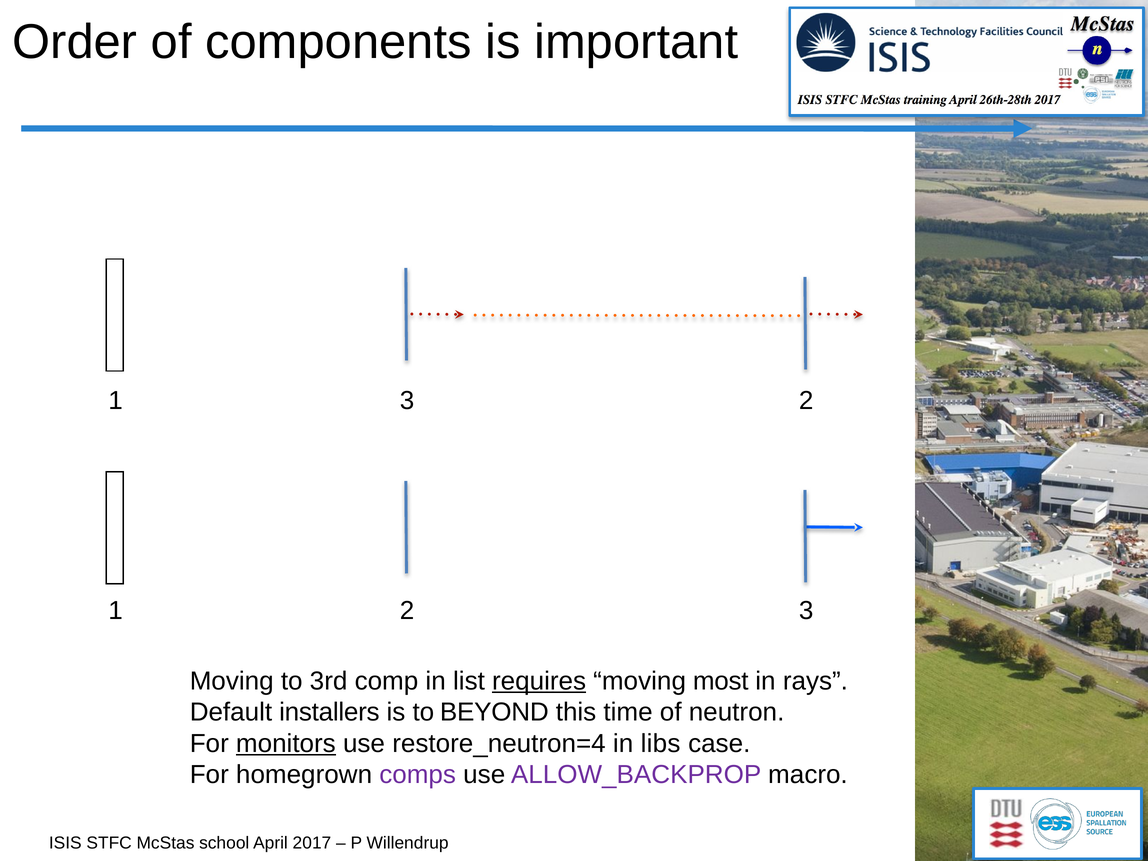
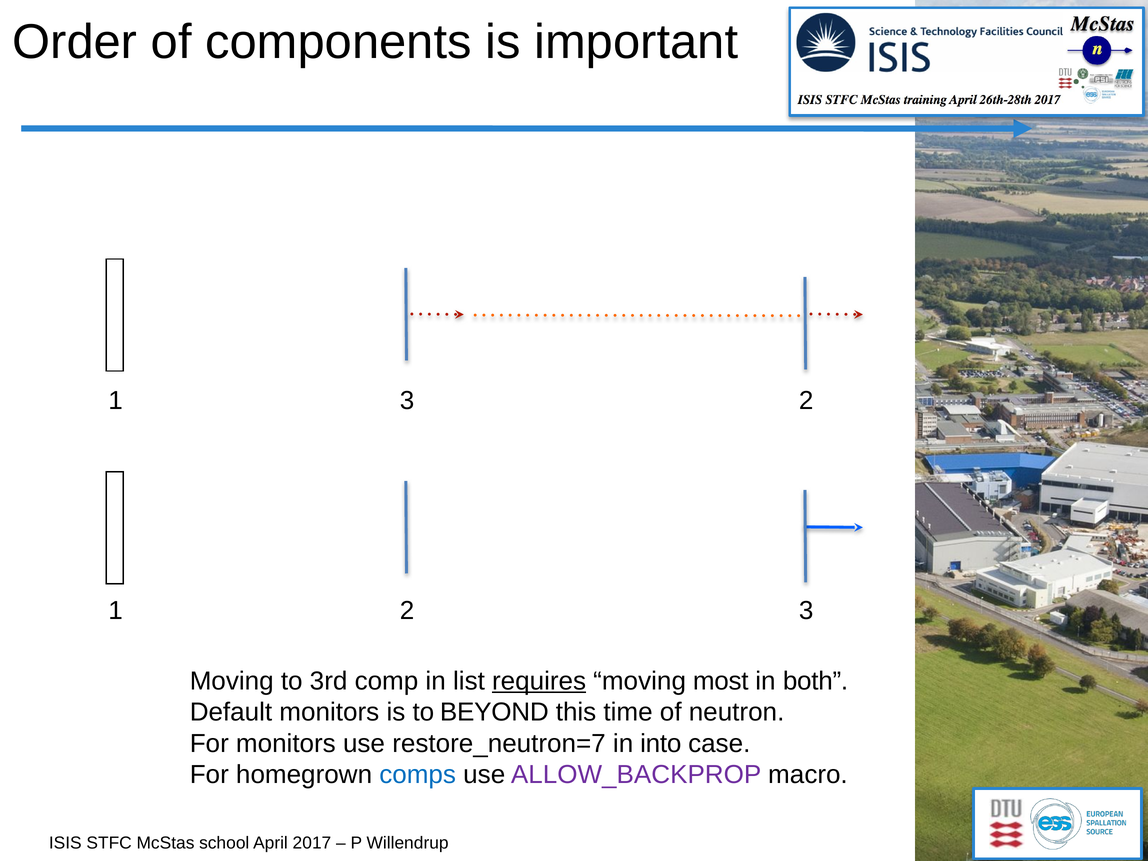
rays: rays -> both
Default installers: installers -> monitors
monitors at (286, 744) underline: present -> none
restore_neutron=4: restore_neutron=4 -> restore_neutron=7
libs: libs -> into
comps colour: purple -> blue
